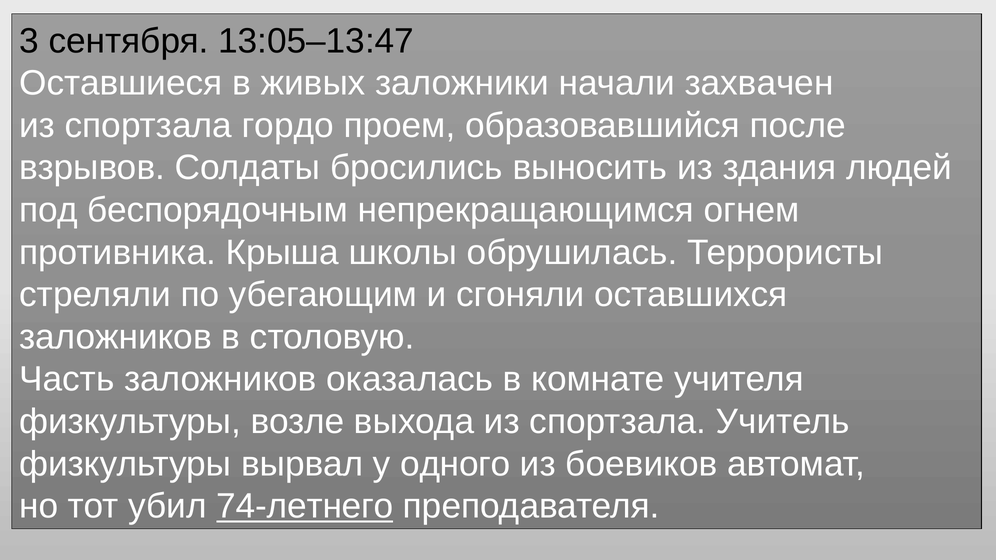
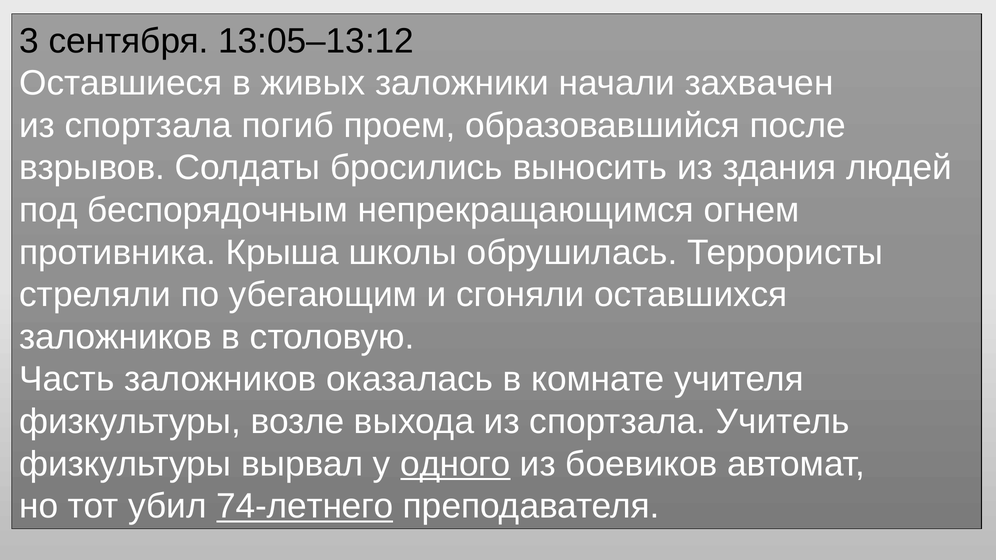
13:05–13:47: 13:05–13:47 -> 13:05–13:12
гордо: гордо -> погиб
одного underline: none -> present
